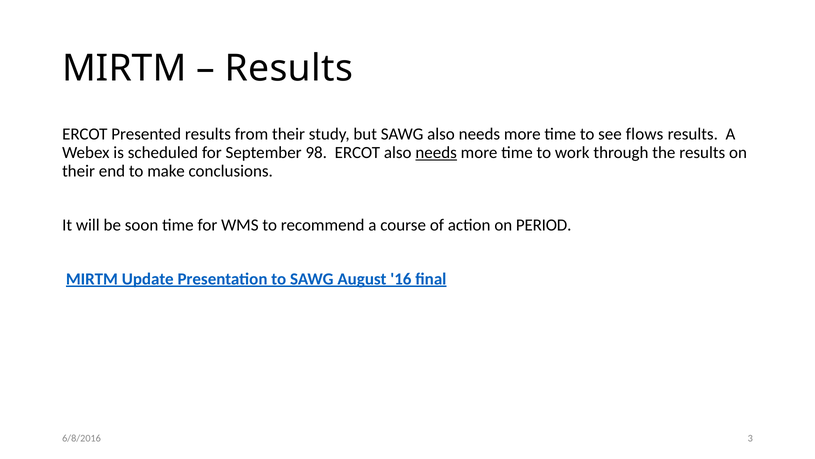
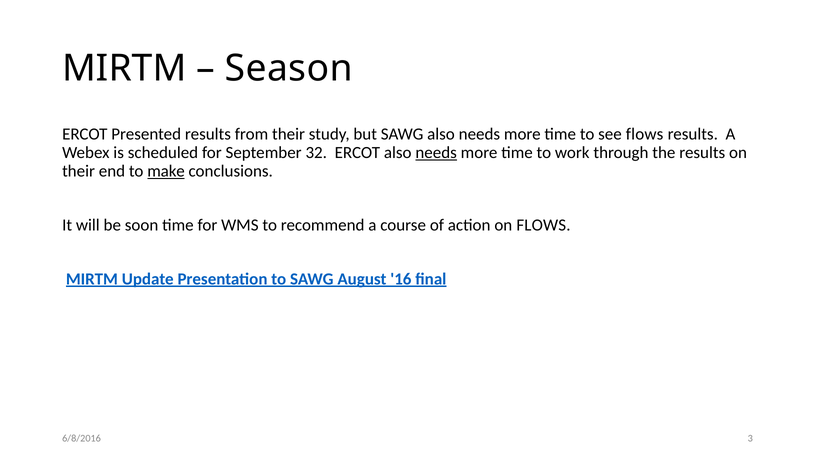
Results at (289, 68): Results -> Season
98: 98 -> 32
make underline: none -> present
on PERIOD: PERIOD -> FLOWS
